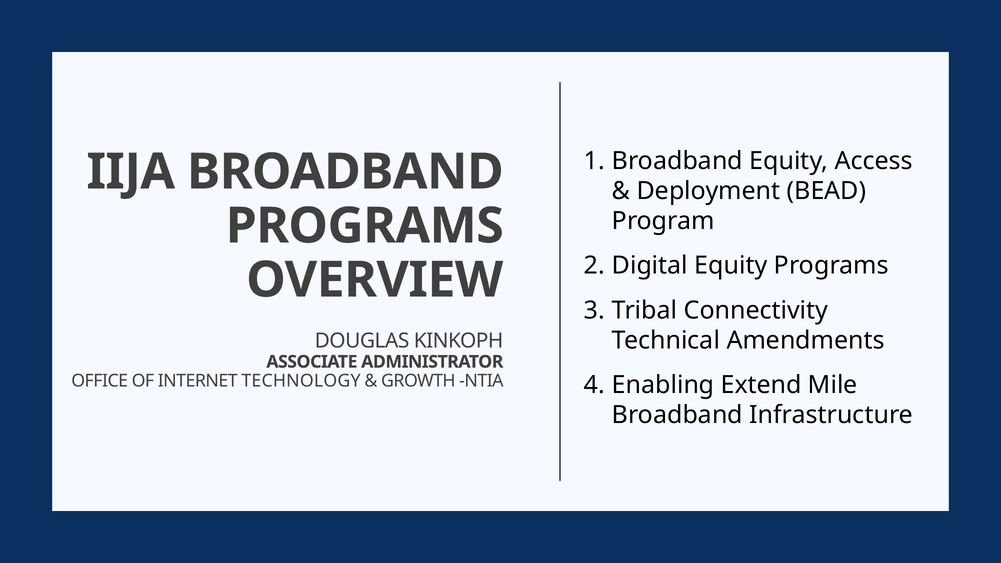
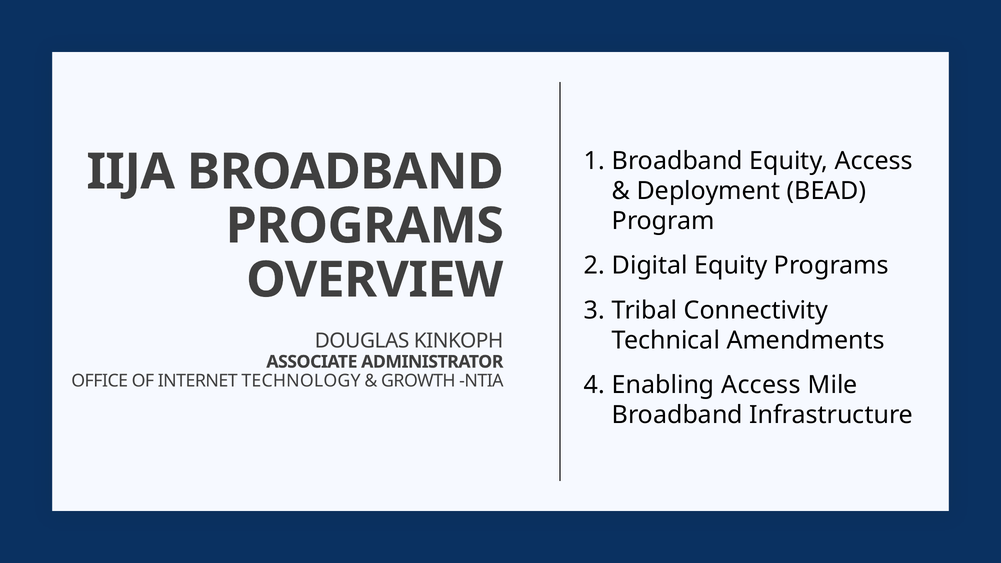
Enabling Extend: Extend -> Access
